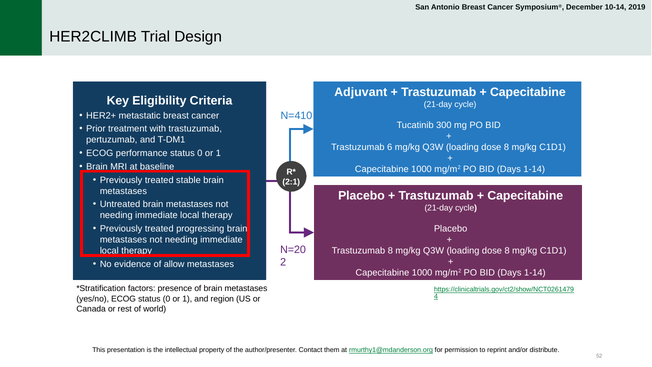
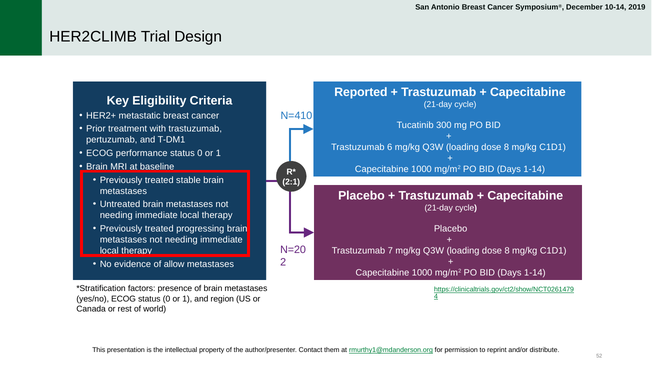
Adjuvant: Adjuvant -> Reported
Trastuzumab 8: 8 -> 7
